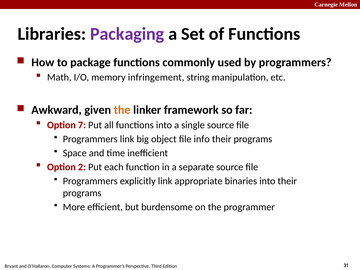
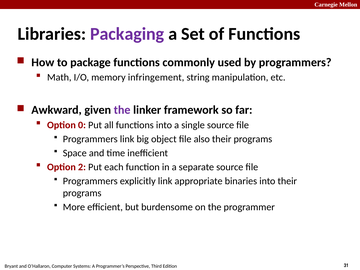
the at (122, 110) colour: orange -> purple
7: 7 -> 0
info: info -> also
